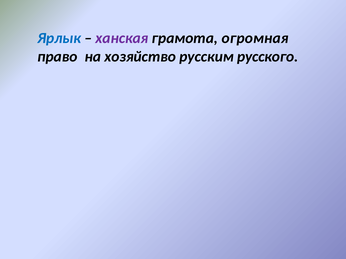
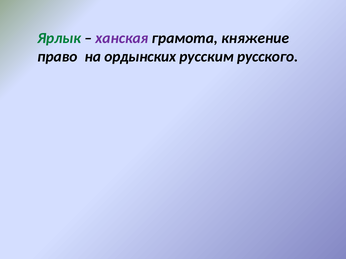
Ярлык colour: blue -> green
огромная: огромная -> княжение
хозяйство: хозяйство -> ордынских
